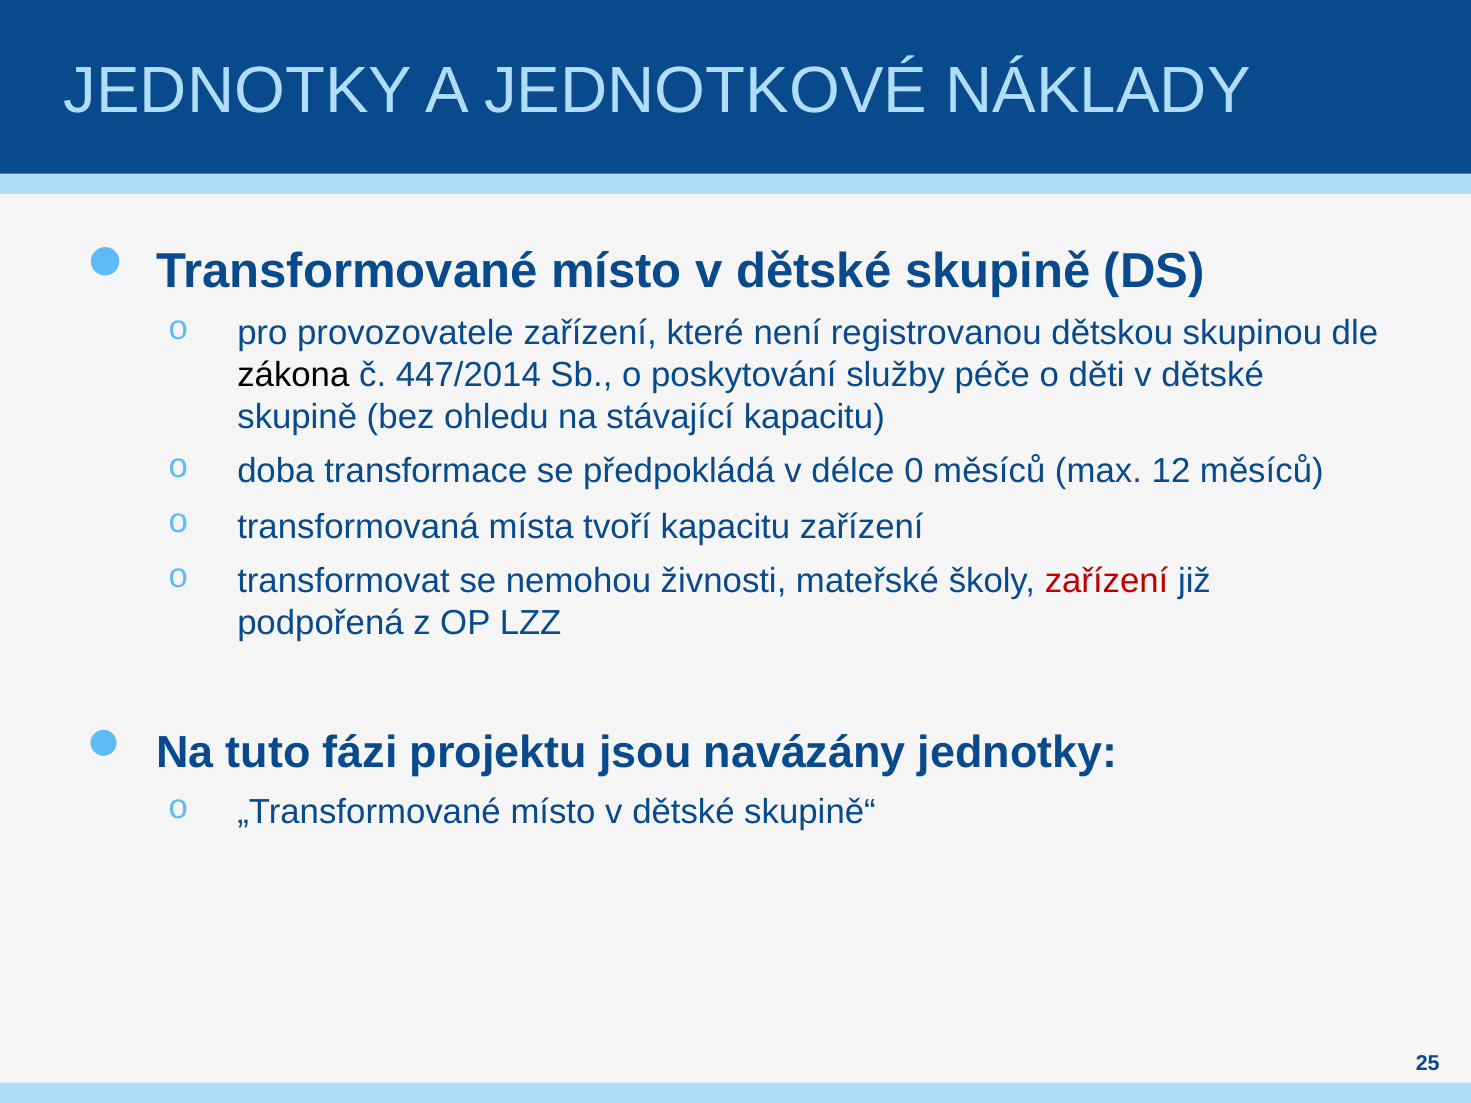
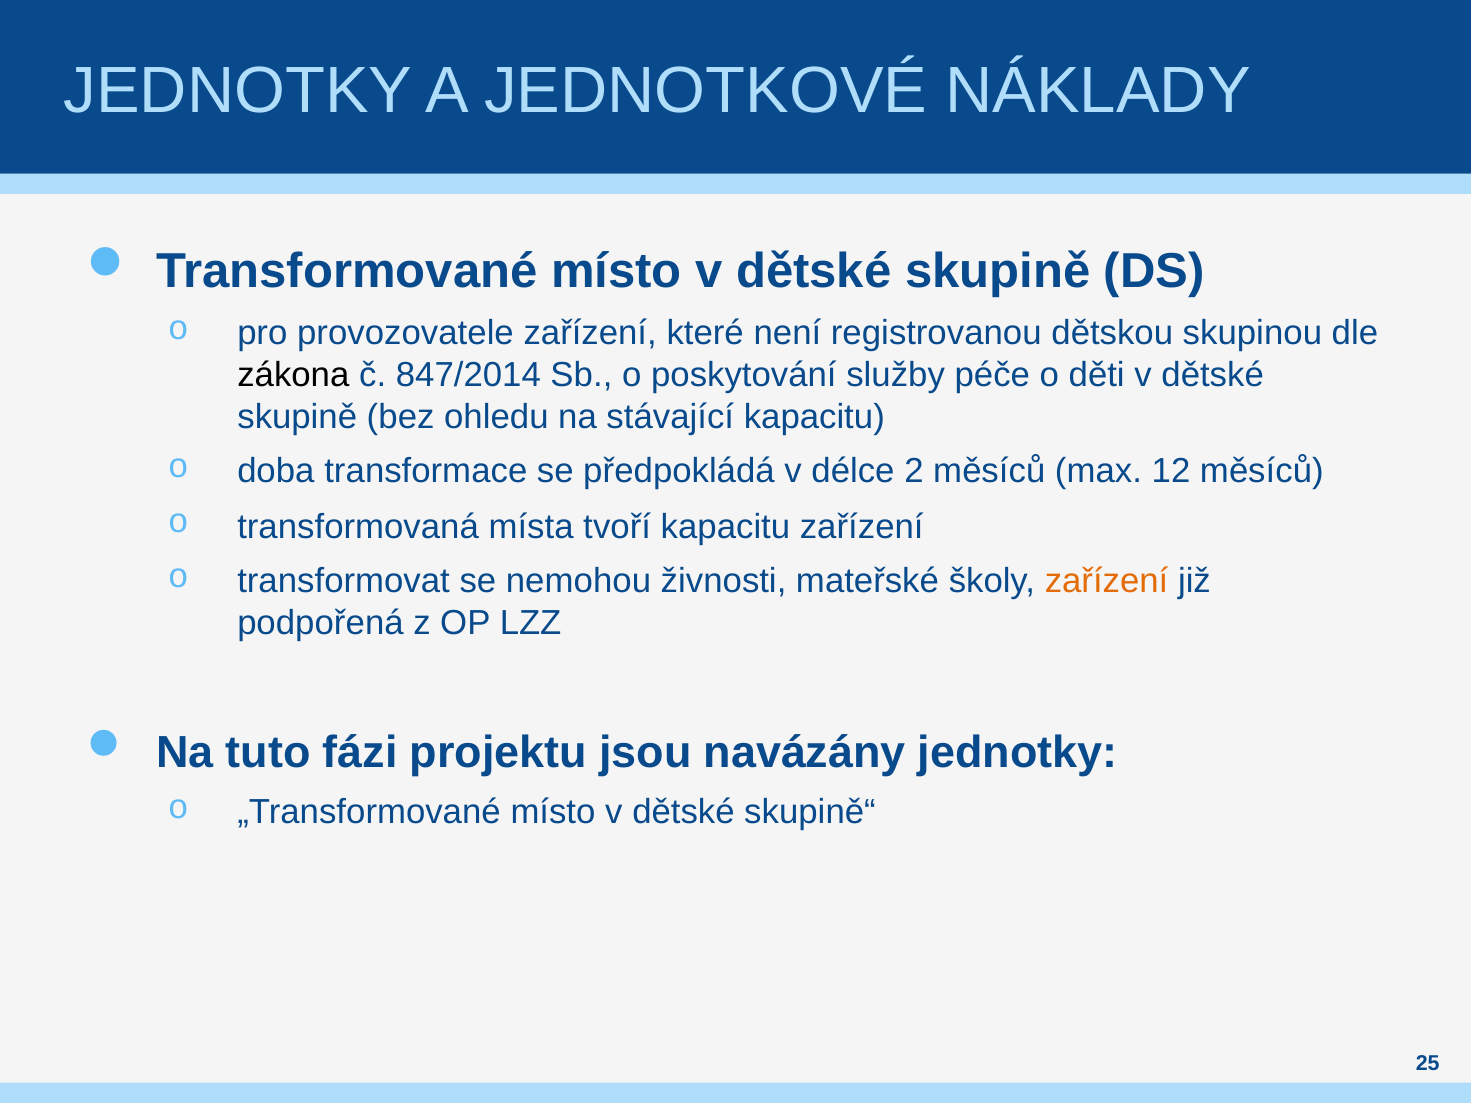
447/2014: 447/2014 -> 847/2014
0: 0 -> 2
zařízení at (1107, 581) colour: red -> orange
